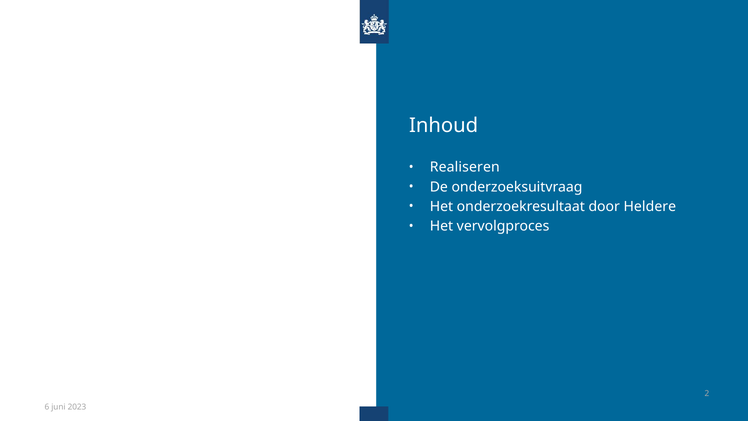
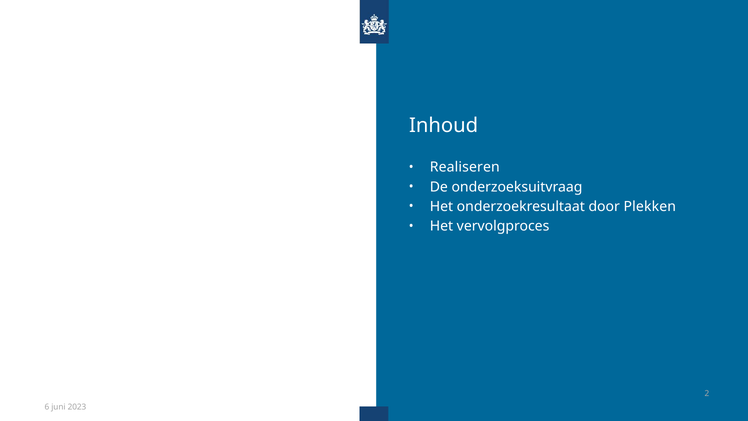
Heldere: Heldere -> Plekken
